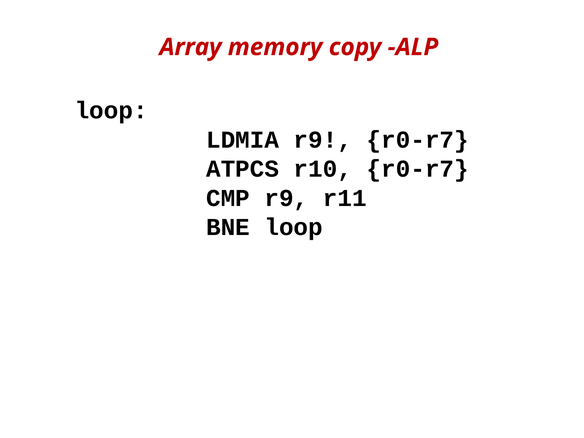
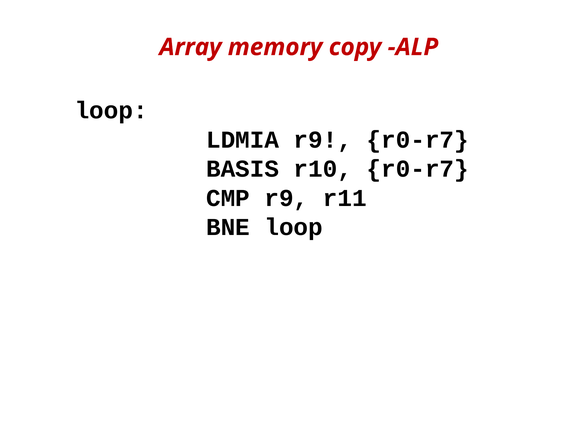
ATPCS: ATPCS -> BASIS
